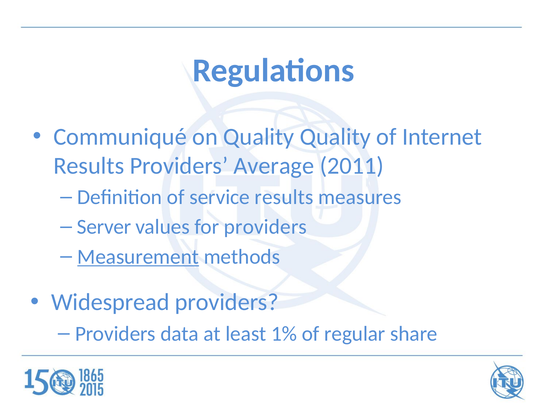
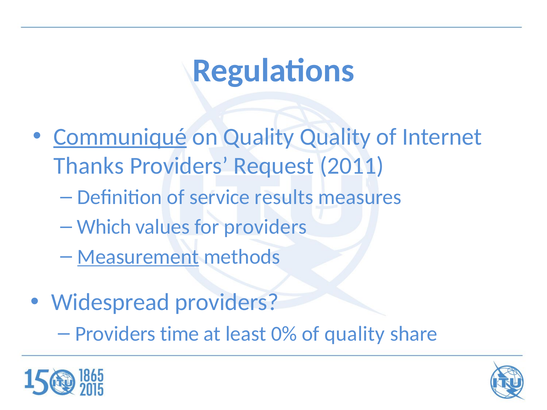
Communiqué underline: none -> present
Results at (89, 166): Results -> Thanks
Average: Average -> Request
Server: Server -> Which
data: data -> time
1%: 1% -> 0%
of regular: regular -> quality
